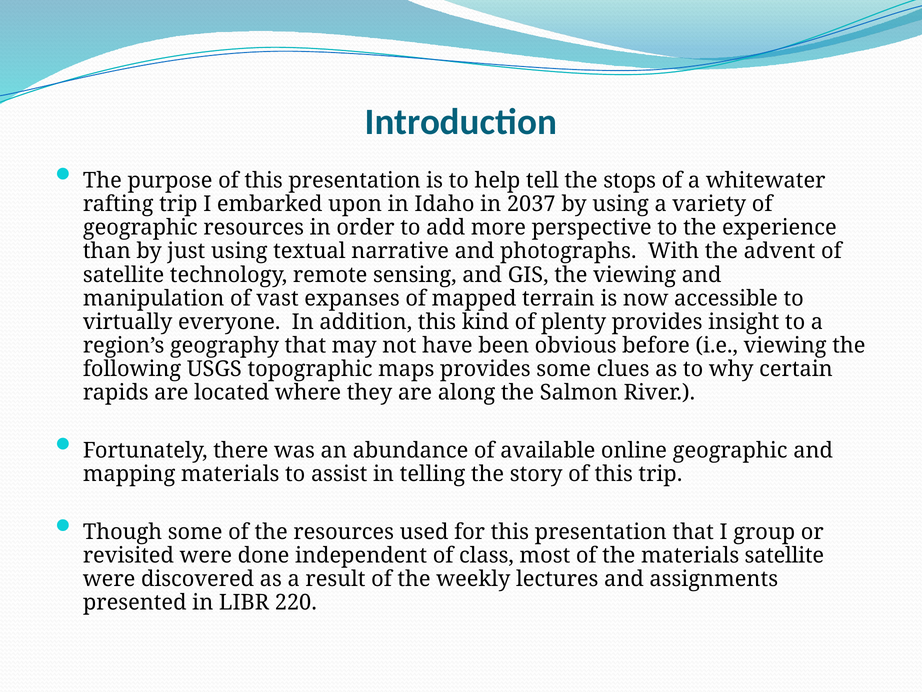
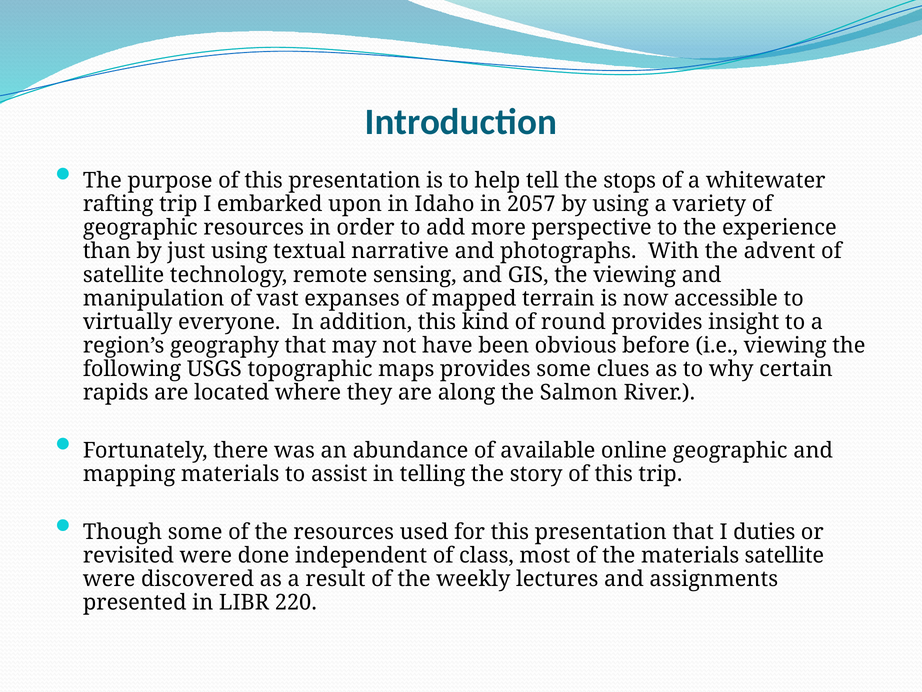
2037: 2037 -> 2057
plenty: plenty -> round
group: group -> duties
